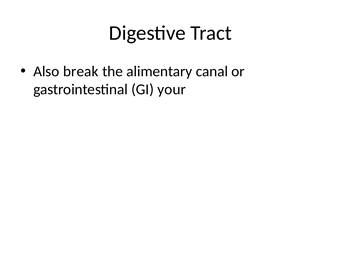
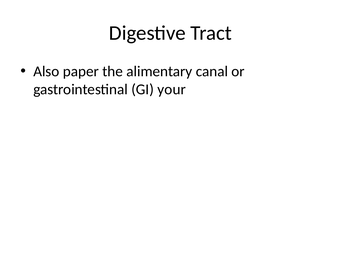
break: break -> paper
